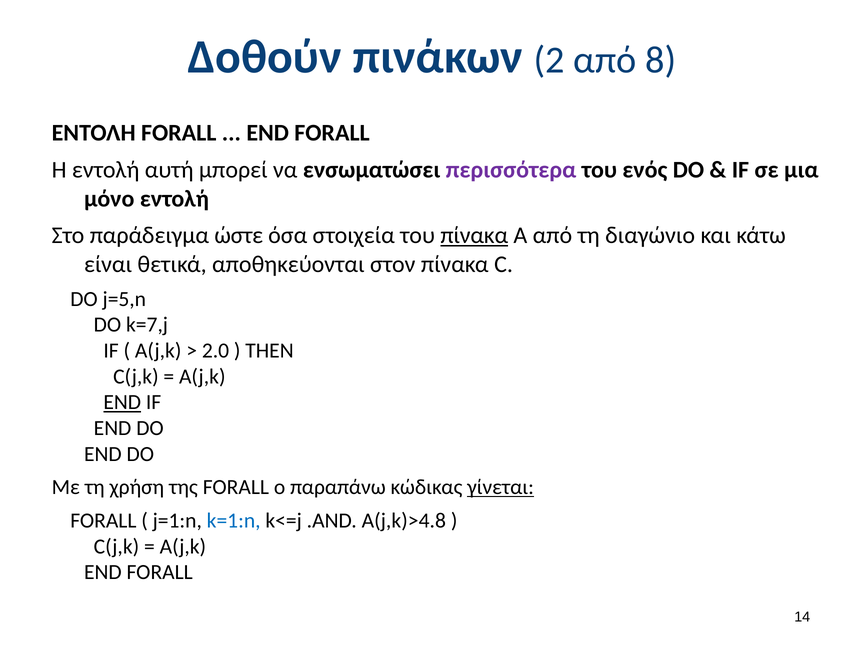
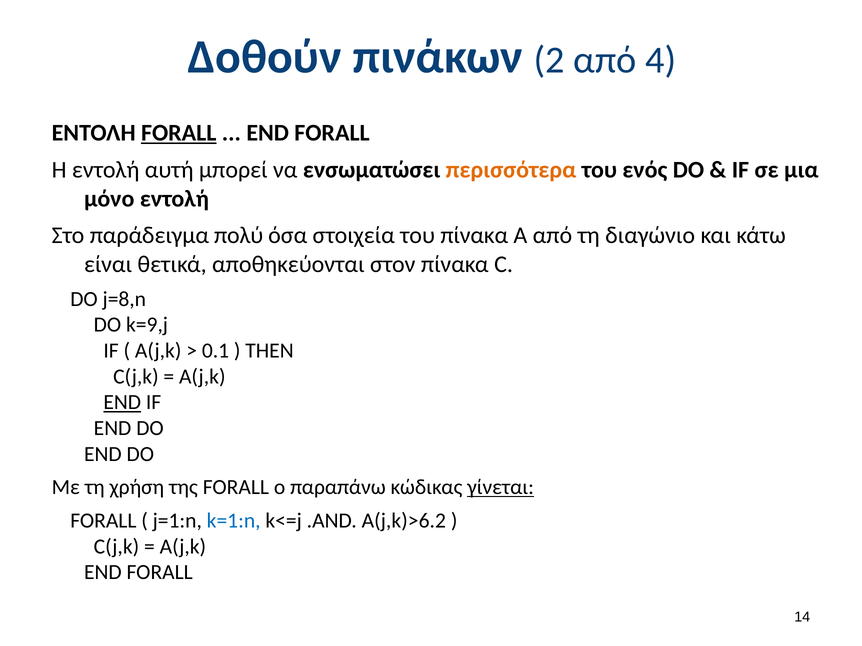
8: 8 -> 4
FORALL at (179, 133) underline: none -> present
περισσότερα colour: purple -> orange
ώστε: ώστε -> πολύ
πίνακα at (474, 236) underline: present -> none
j=5,n: j=5,n -> j=8,n
k=7,j: k=7,j -> k=9,j
2.0: 2.0 -> 0.1
A(j,k)>4.8: A(j,k)>4.8 -> A(j,k)>6.2
